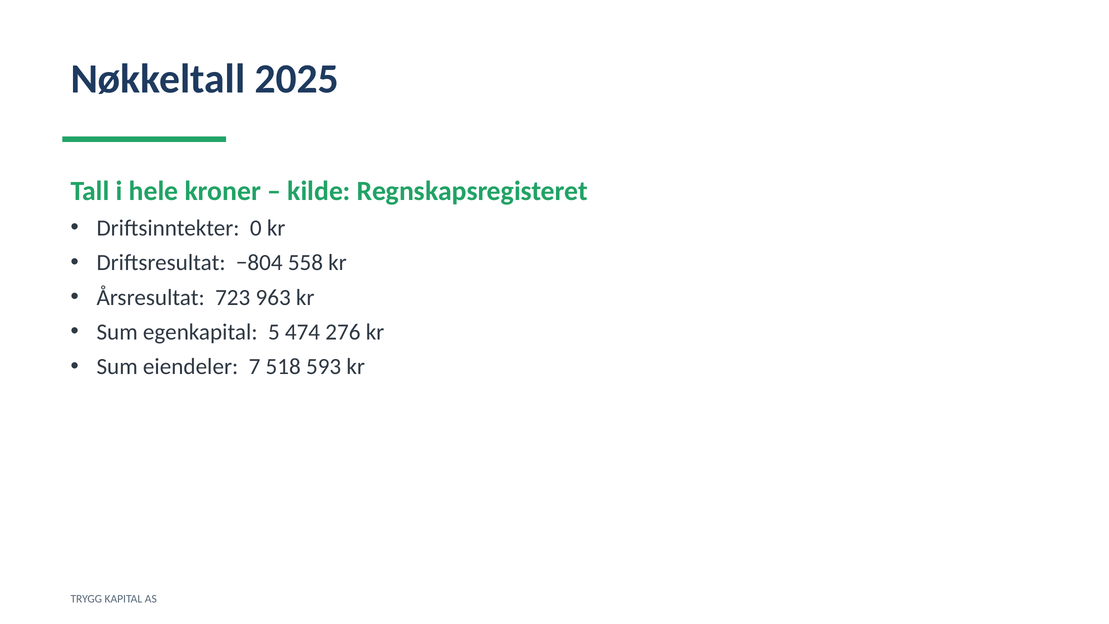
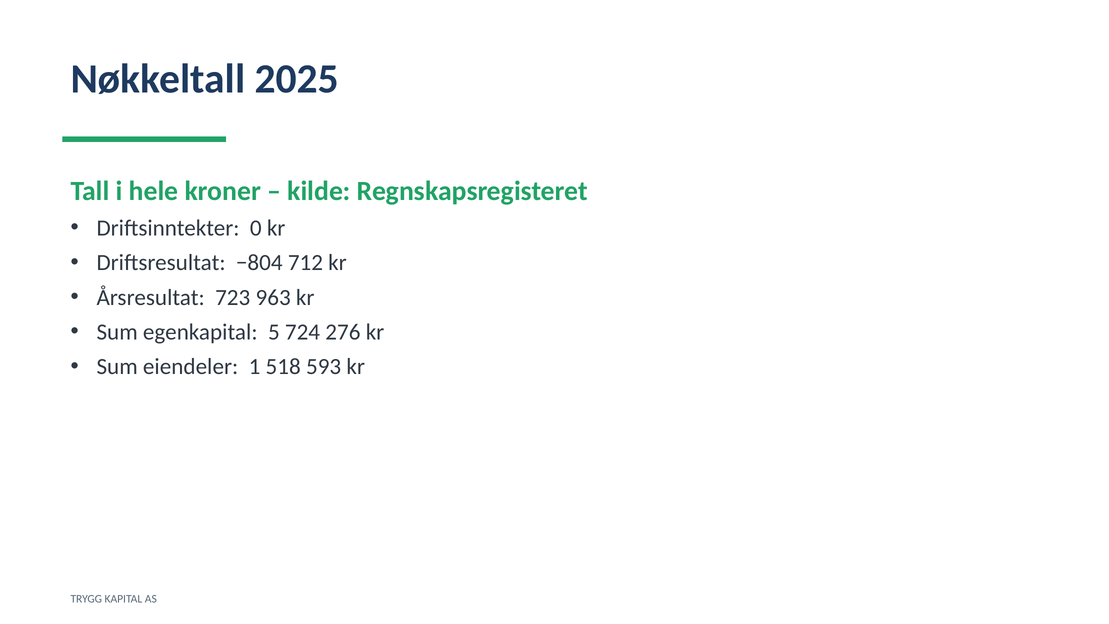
558: 558 -> 712
474: 474 -> 724
7: 7 -> 1
